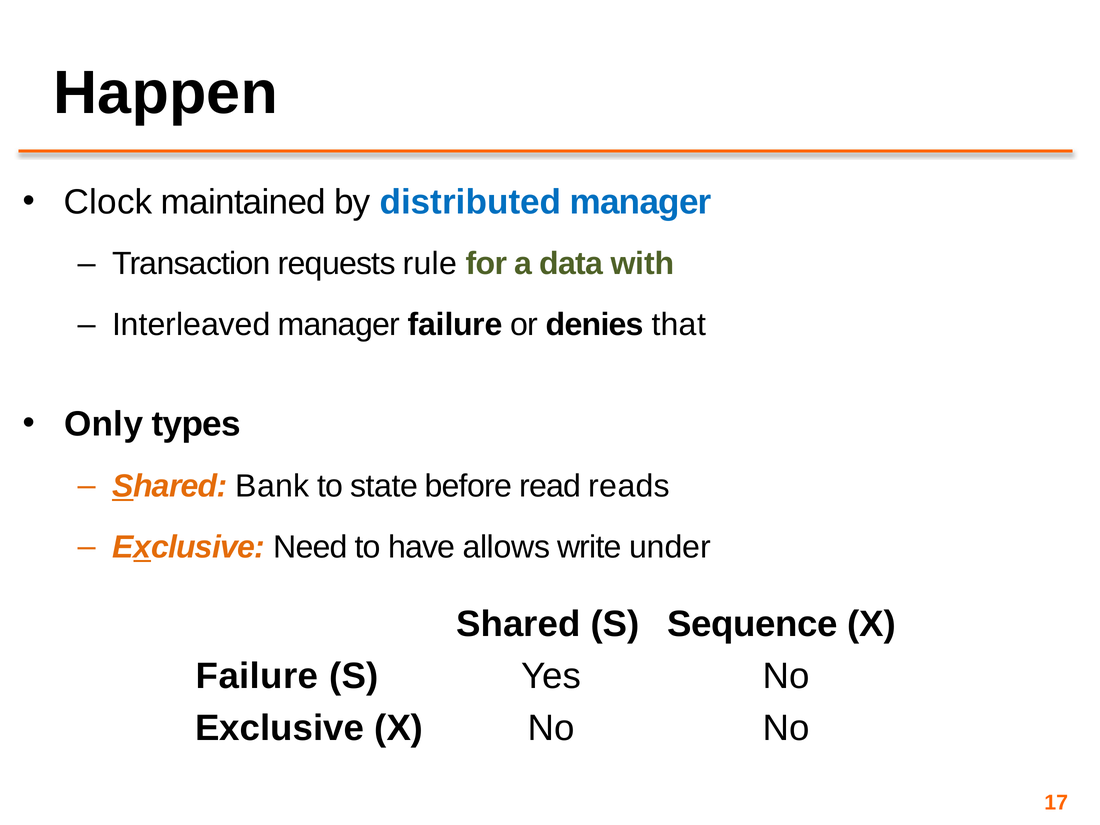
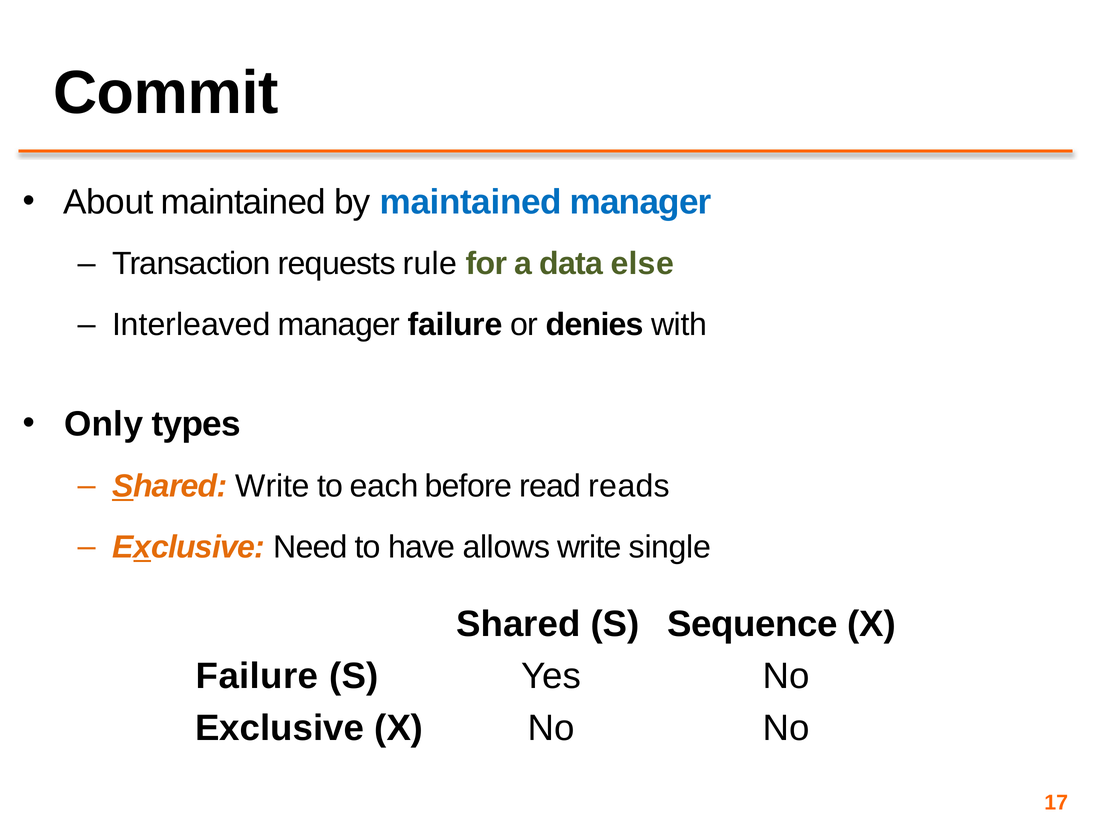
Happen: Happen -> Commit
Clock: Clock -> About
by distributed: distributed -> maintained
with: with -> else
that: that -> with
Shared Bank: Bank -> Write
state: state -> each
under: under -> single
